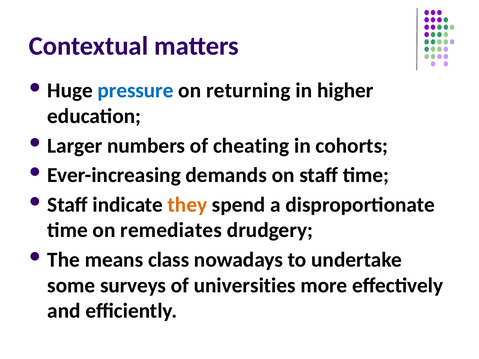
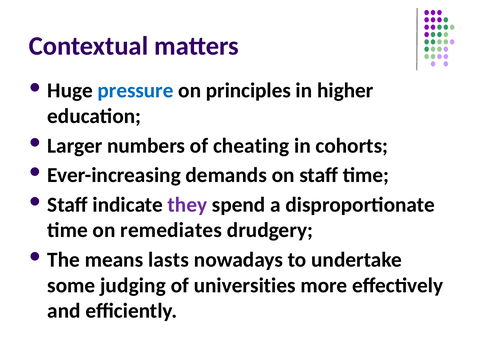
returning: returning -> principles
they colour: orange -> purple
class: class -> lasts
surveys: surveys -> judging
